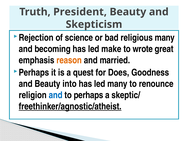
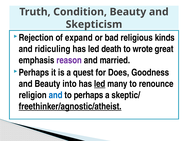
President: President -> Condition
science: science -> expand
religious many: many -> kinds
becoming: becoming -> ridiculing
make: make -> death
reason colour: orange -> purple
led at (100, 84) underline: none -> present
